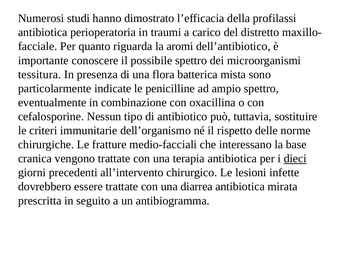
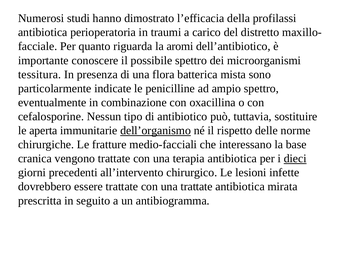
criteri: criteri -> aperta
dell’organismo underline: none -> present
una diarrea: diarrea -> trattate
